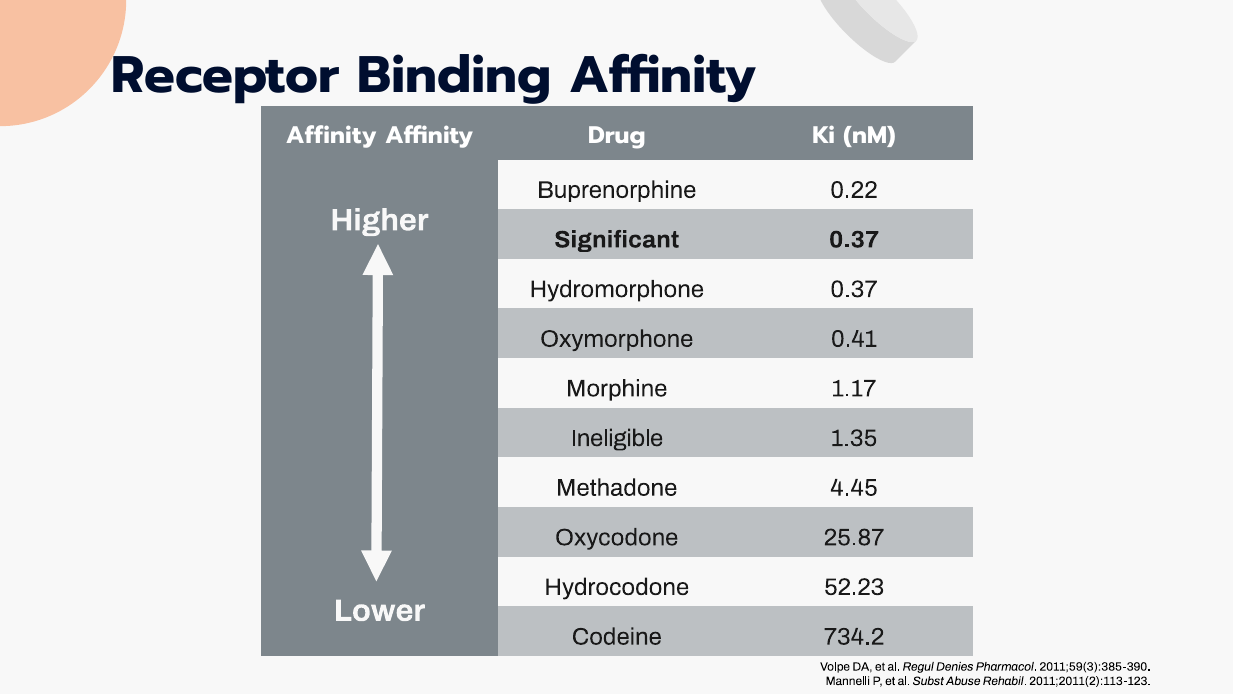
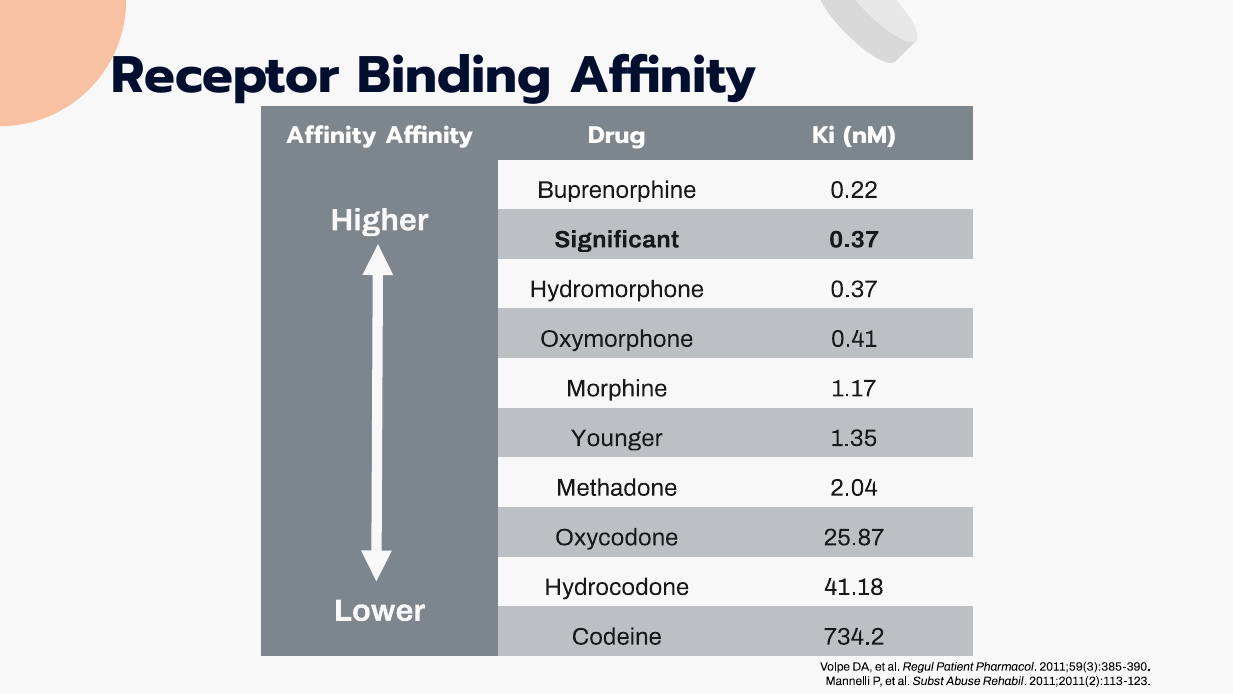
Ineligible: Ineligible -> Younger
4.45: 4.45 -> 2.04
52.23: 52.23 -> 41.18
Denies: Denies -> Patient
